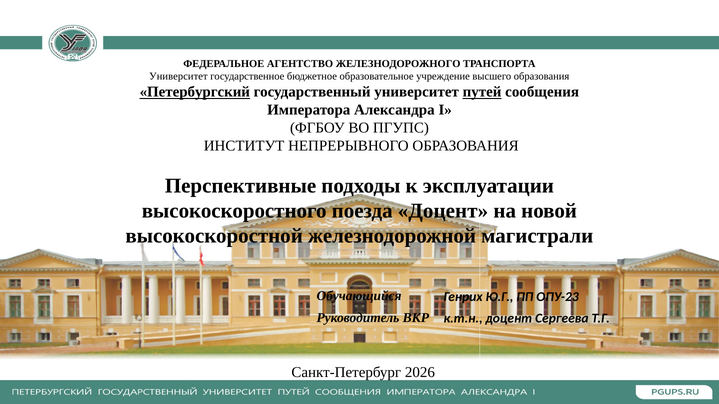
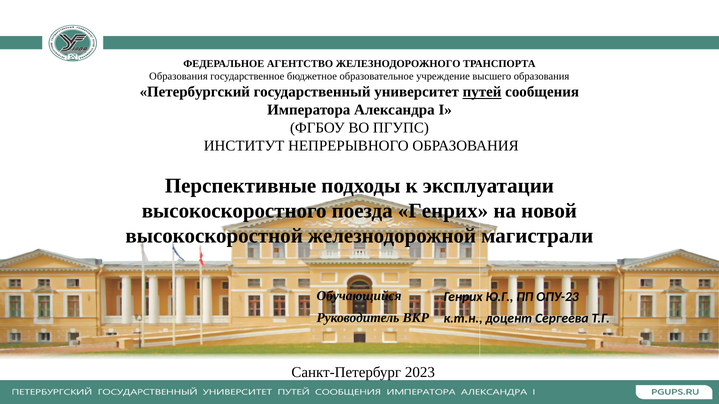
Университет at (178, 76): Университет -> Образования
Петербургский underline: present -> none
поезда Доцент: Доцент -> Генрих
2026: 2026 -> 2023
